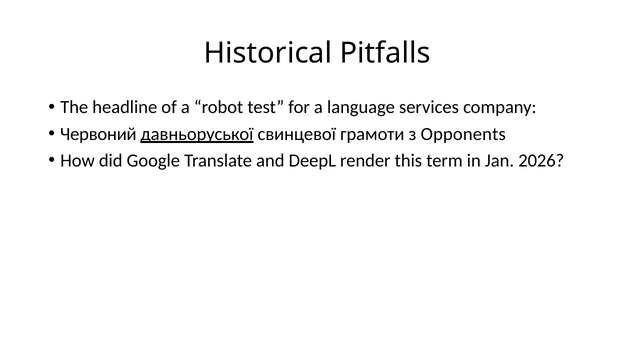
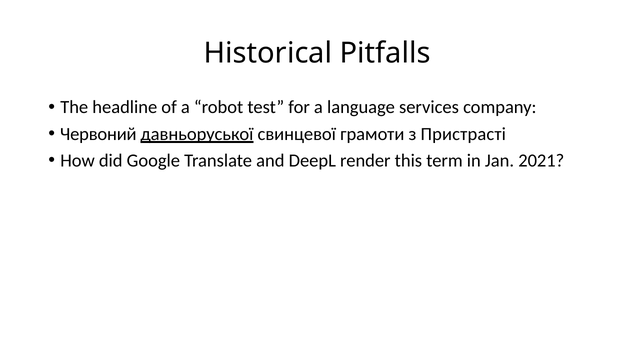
Opponents: Opponents -> Пристрасті
2026: 2026 -> 2021
